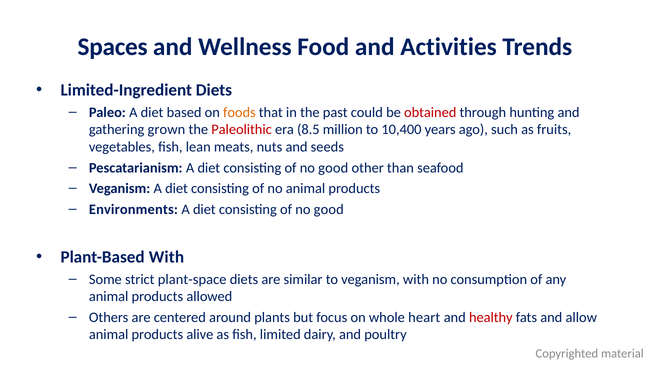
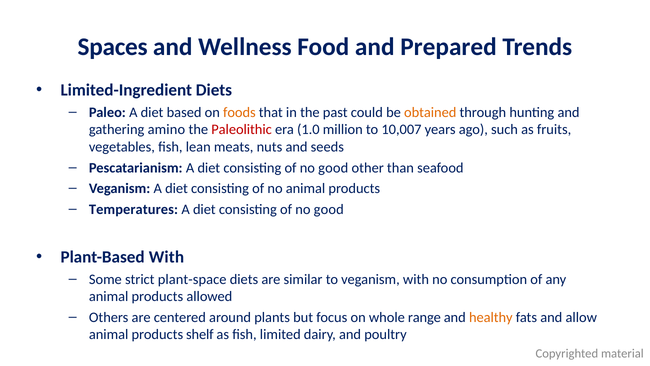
Activities: Activities -> Prepared
obtained colour: red -> orange
grown: grown -> amino
8.5: 8.5 -> 1.0
10,400: 10,400 -> 10,007
Environments: Environments -> Temperatures
heart: heart -> range
healthy colour: red -> orange
alive: alive -> shelf
